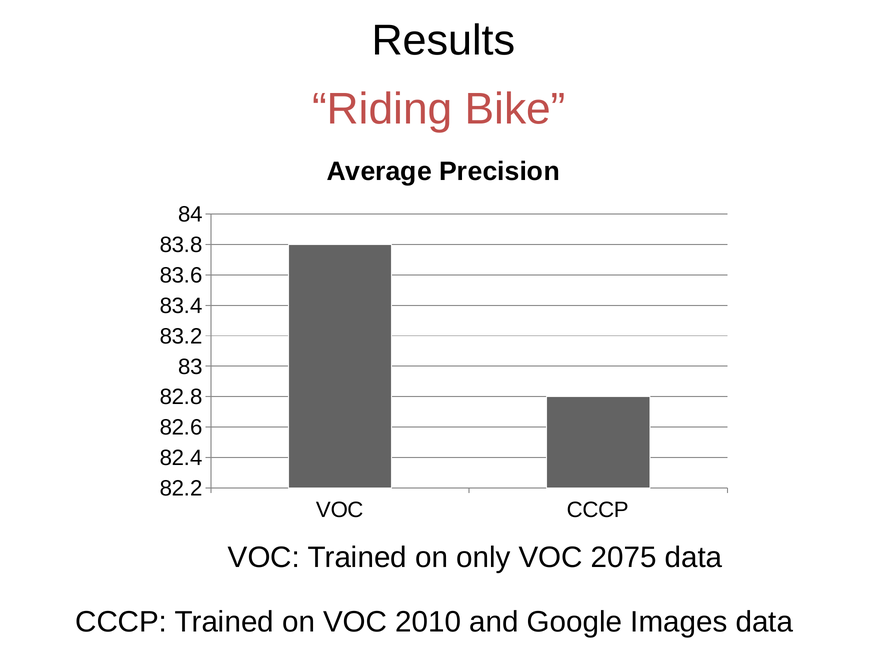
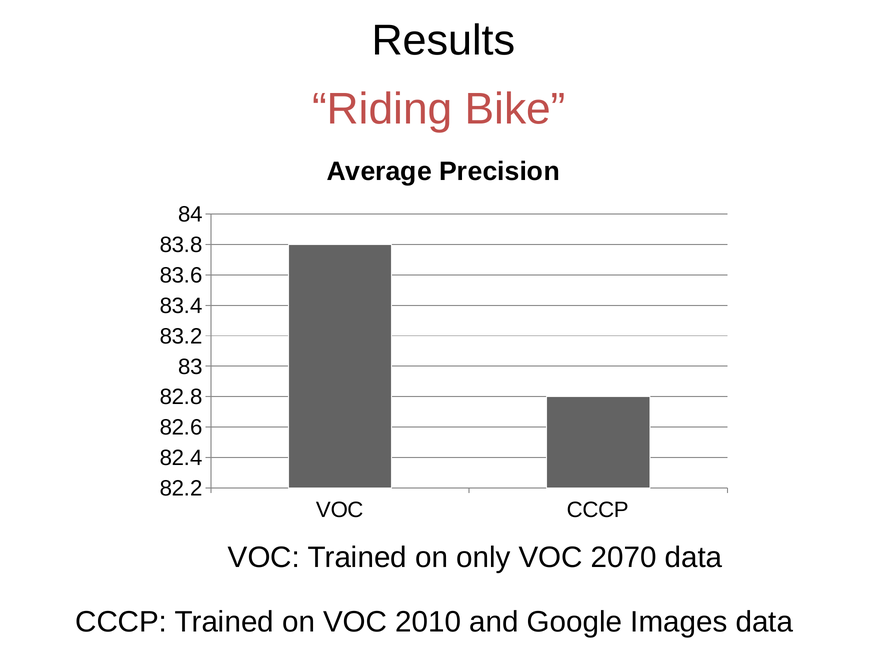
2075: 2075 -> 2070
